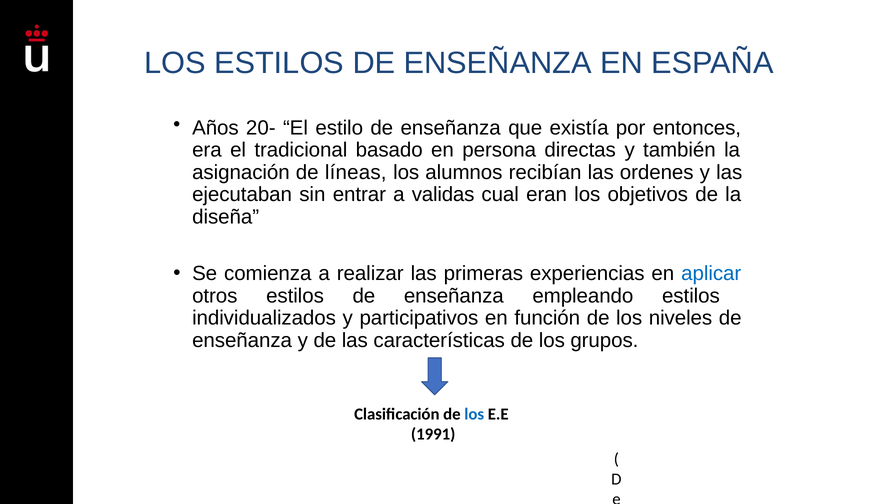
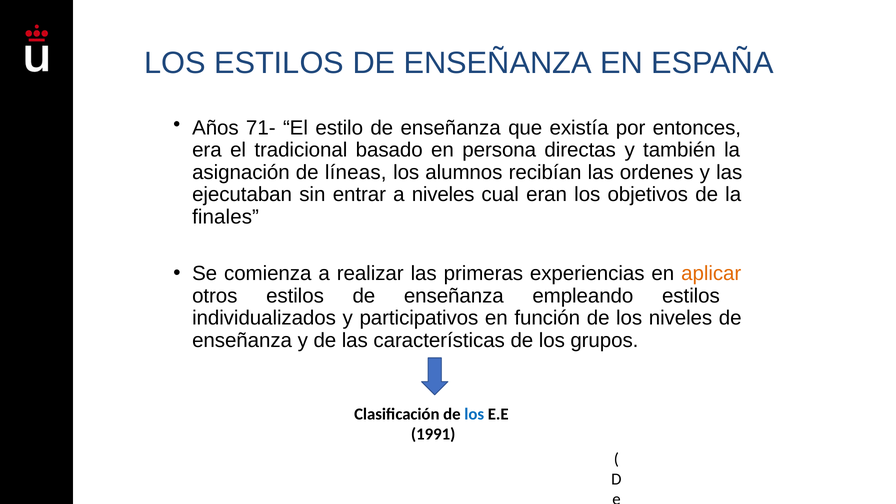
20-: 20- -> 71-
a validas: validas -> niveles
diseña: diseña -> finales
aplicar colour: blue -> orange
